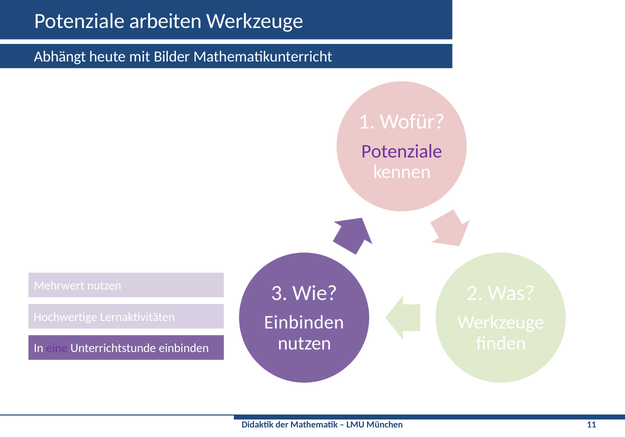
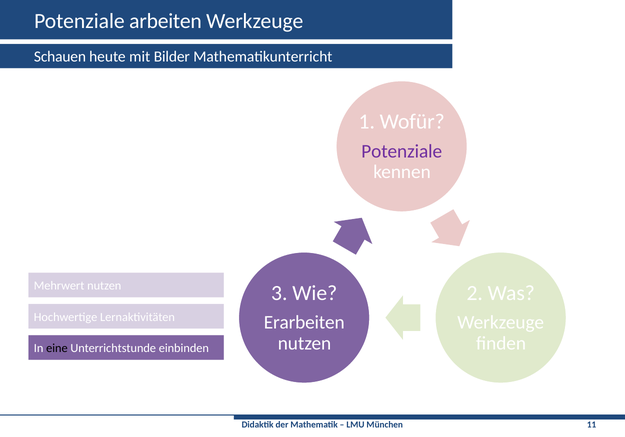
Abhängt: Abhängt -> Schauen
Einbinden at (304, 323): Einbinden -> Erarbeiten
eine colour: purple -> black
